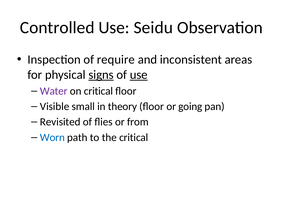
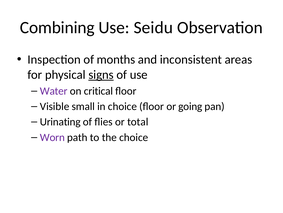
Controlled: Controlled -> Combining
require: require -> months
use at (139, 74) underline: present -> none
in theory: theory -> choice
Revisited: Revisited -> Urinating
from: from -> total
Worn colour: blue -> purple
the critical: critical -> choice
